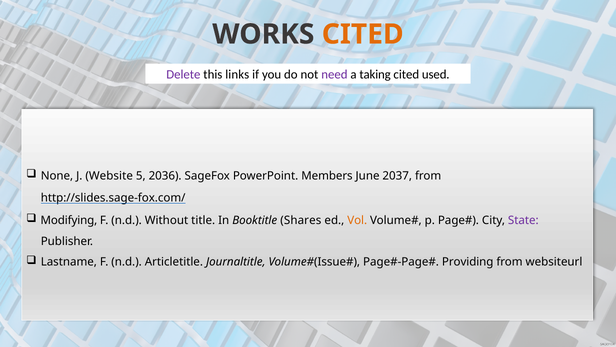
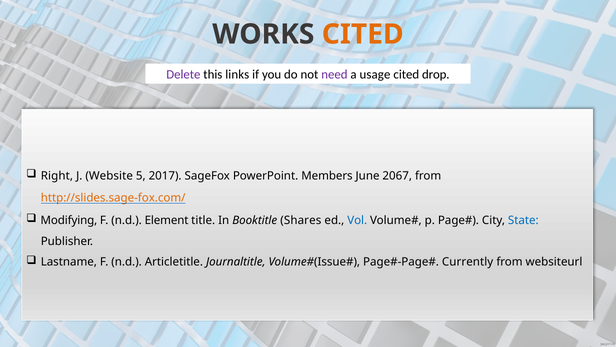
taking: taking -> usage
used: used -> drop
None: None -> Right
2036: 2036 -> 2017
2037: 2037 -> 2067
http://slides.sage-fox.com/ colour: black -> orange
Without: Without -> Element
Vol colour: orange -> blue
State colour: purple -> blue
Providing: Providing -> Currently
